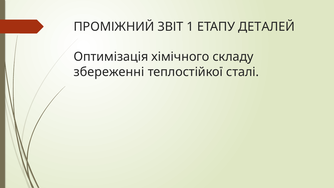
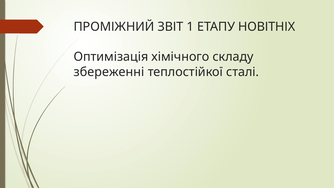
ДЕТАЛЕЙ: ДЕТАЛЕЙ -> НОВІТНІХ
